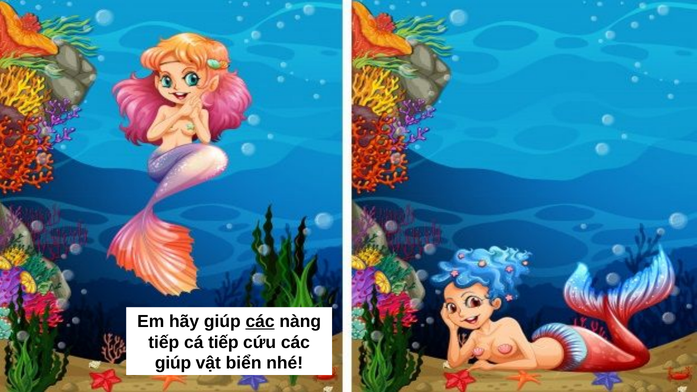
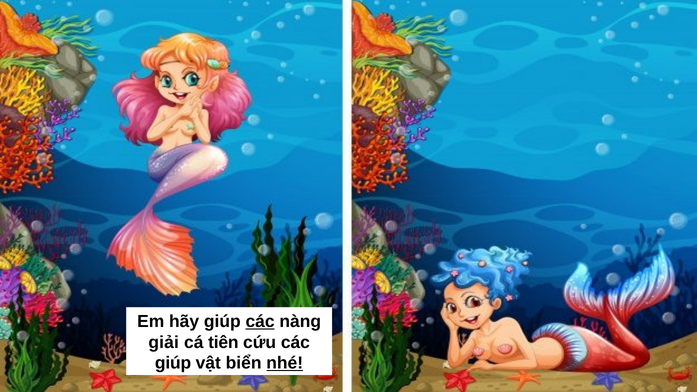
tiếp at (164, 342): tiếp -> giải
cá tiếp: tiếp -> tiên
nhé underline: none -> present
